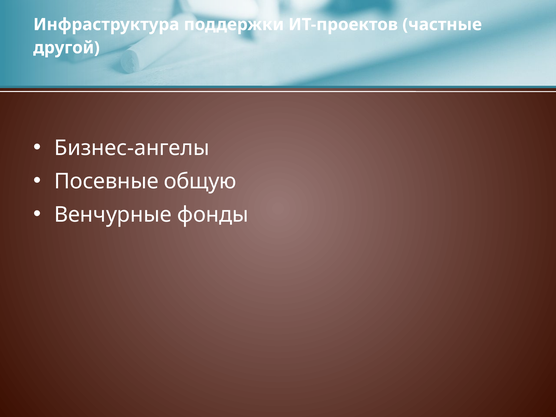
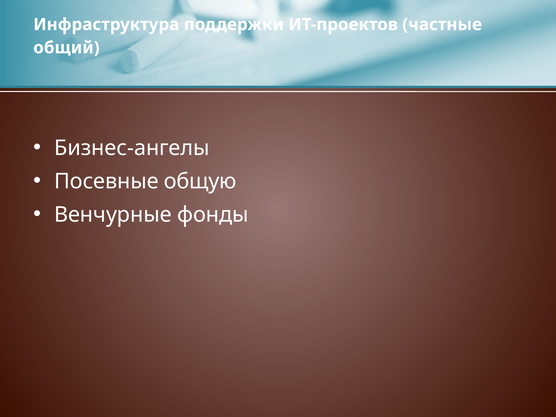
другой: другой -> общий
